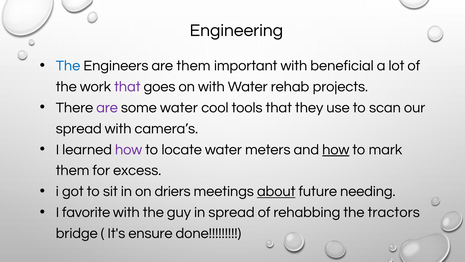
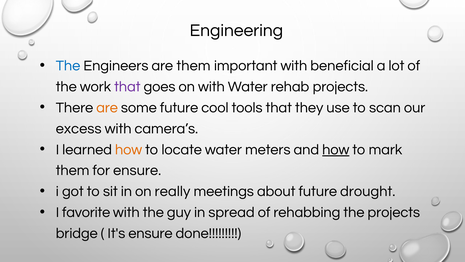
are at (107, 107) colour: purple -> orange
some water: water -> future
spread at (79, 128): spread -> excess
how at (129, 149) colour: purple -> orange
for excess: excess -> ensure
driers: driers -> really
about underline: present -> none
needing: needing -> drought
the tractors: tractors -> projects
